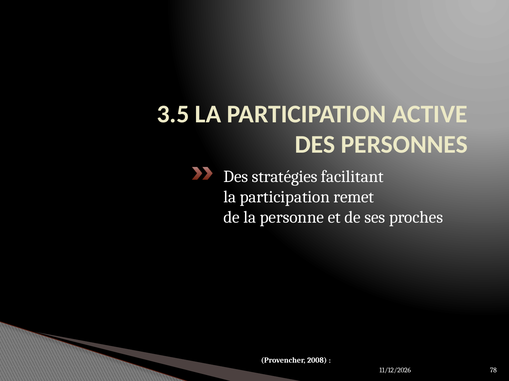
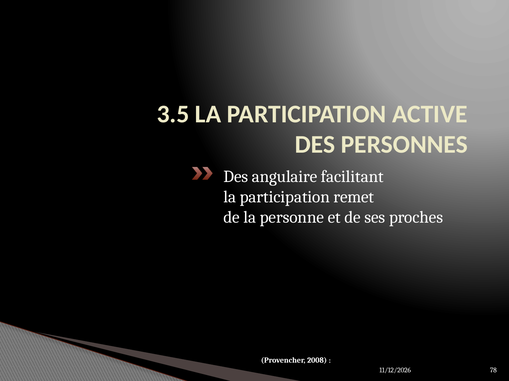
stratégies: stratégies -> angulaire
